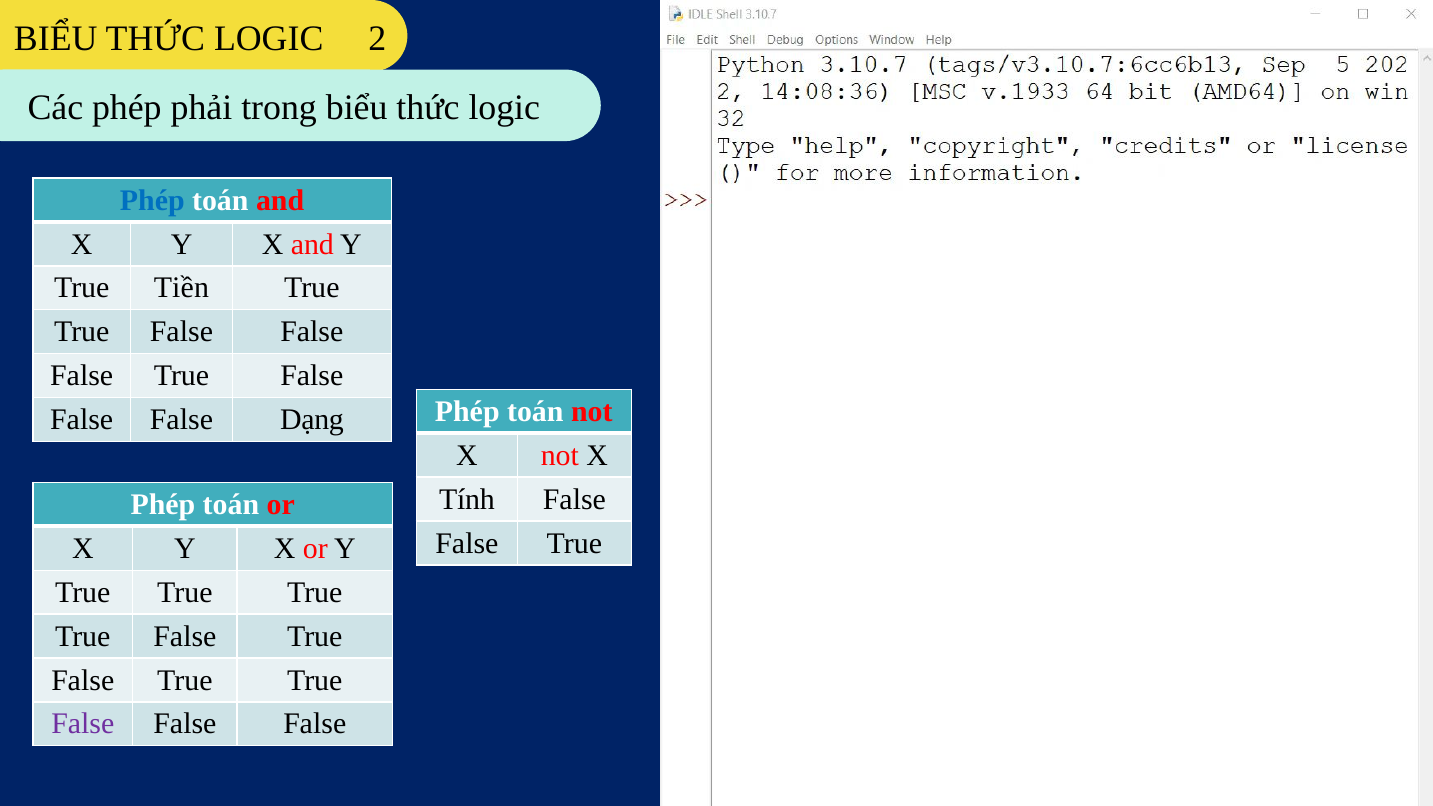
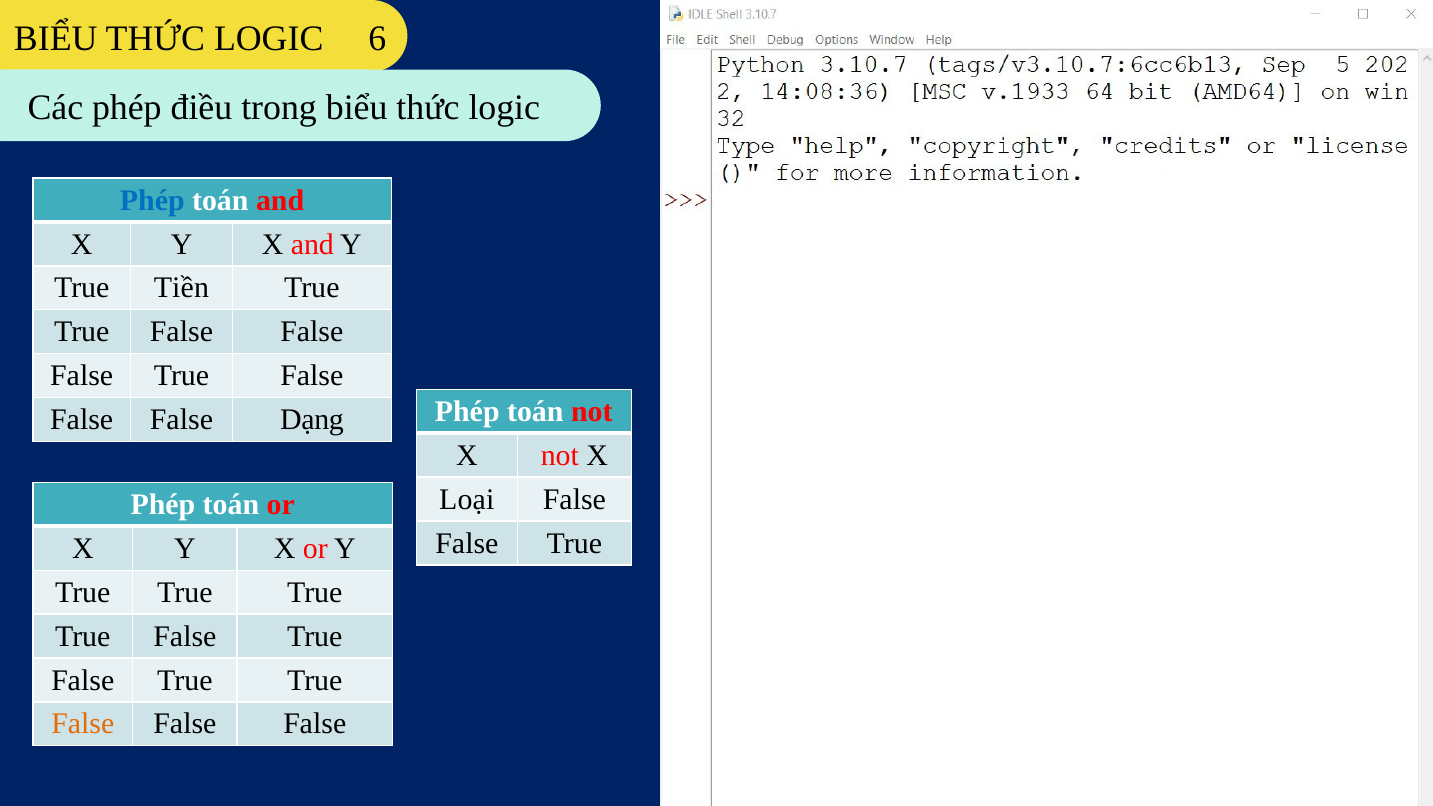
2: 2 -> 6
phải: phải -> điều
Tính: Tính -> Loại
False at (83, 724) colour: purple -> orange
